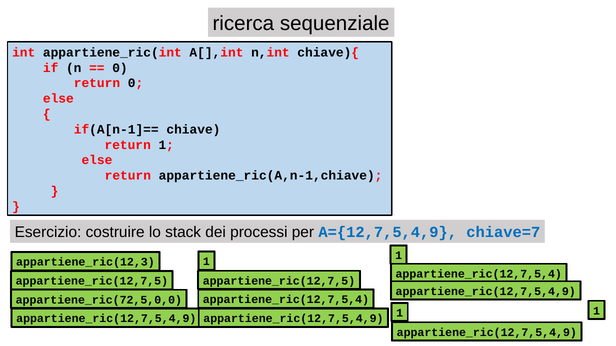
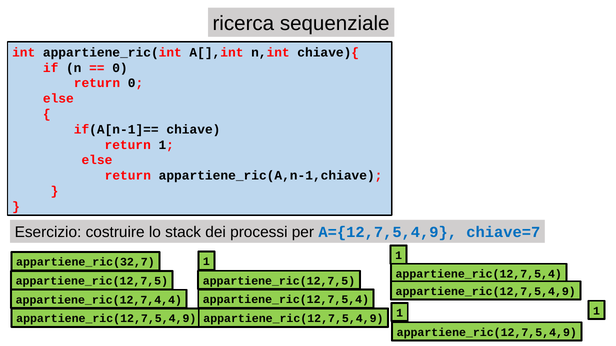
appartiene_ric(12,3: appartiene_ric(12,3 -> appartiene_ric(32,7
appartiene_ric(72,5,0,0: appartiene_ric(72,5,0,0 -> appartiene_ric(12,7,4,4
